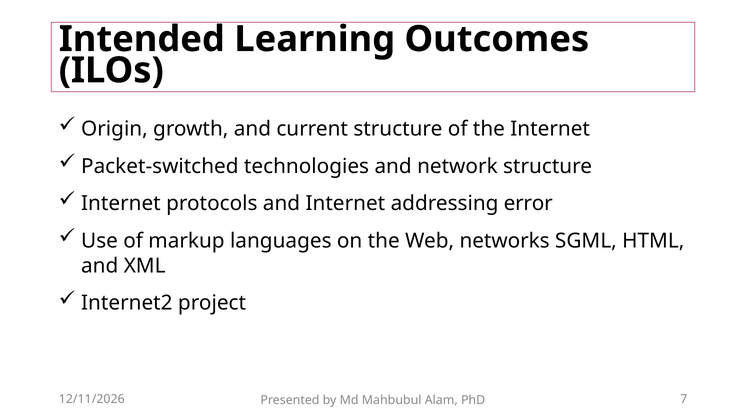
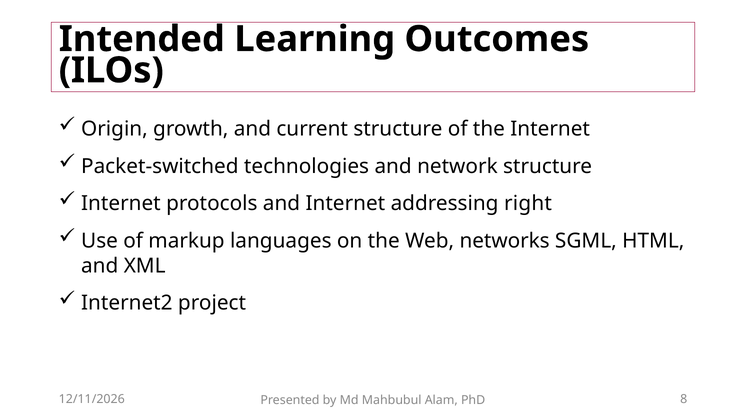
error: error -> right
7: 7 -> 8
